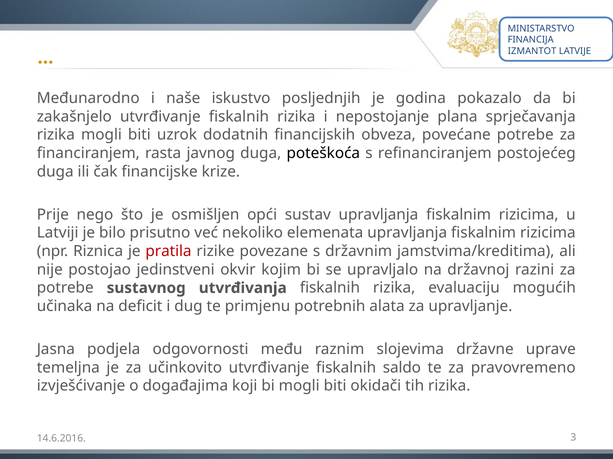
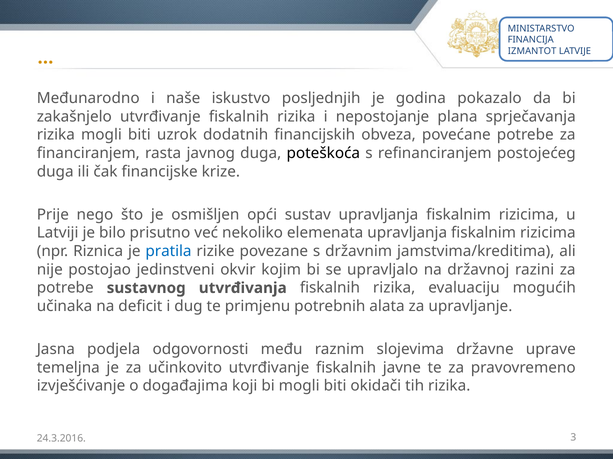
pratila colour: red -> blue
saldo: saldo -> javne
14.6.2016: 14.6.2016 -> 24.3.2016
